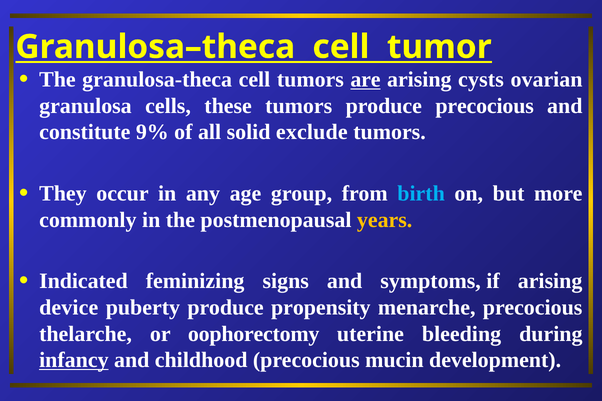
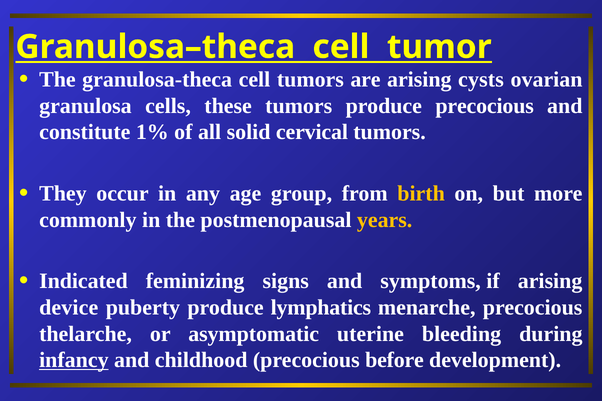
are underline: present -> none
9%: 9% -> 1%
exclude: exclude -> cervical
birth colour: light blue -> yellow
propensity: propensity -> lymphatics
oophorectomy: oophorectomy -> asymptomatic
mucin: mucin -> before
